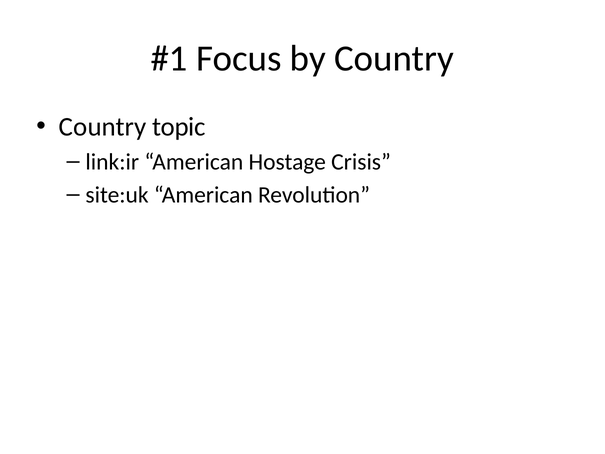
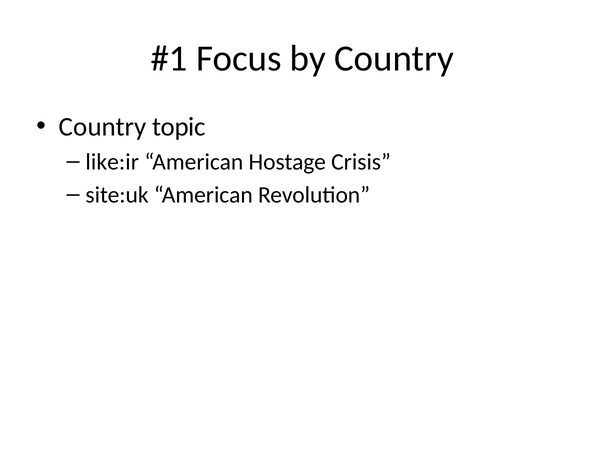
link:ir: link:ir -> like:ir
